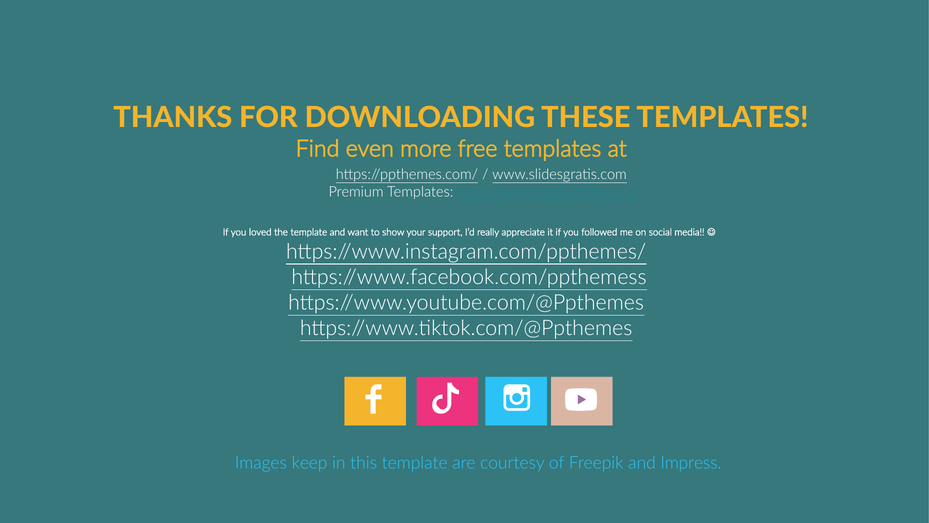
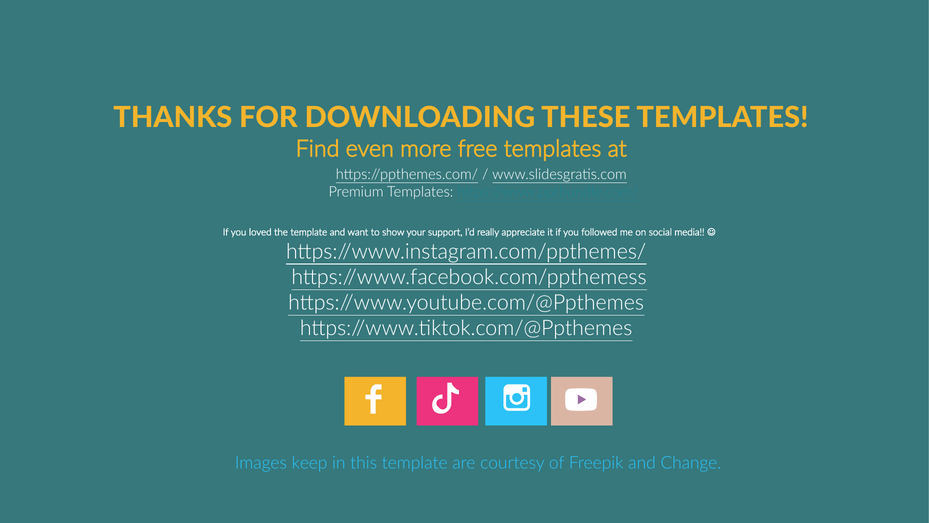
Impress: Impress -> Change
